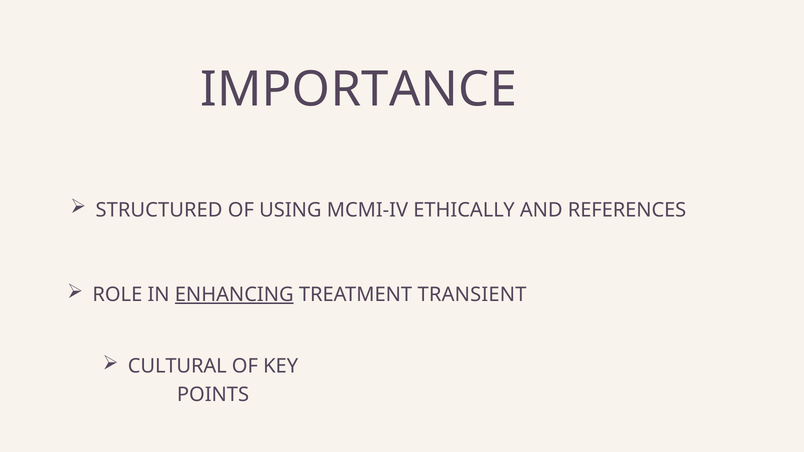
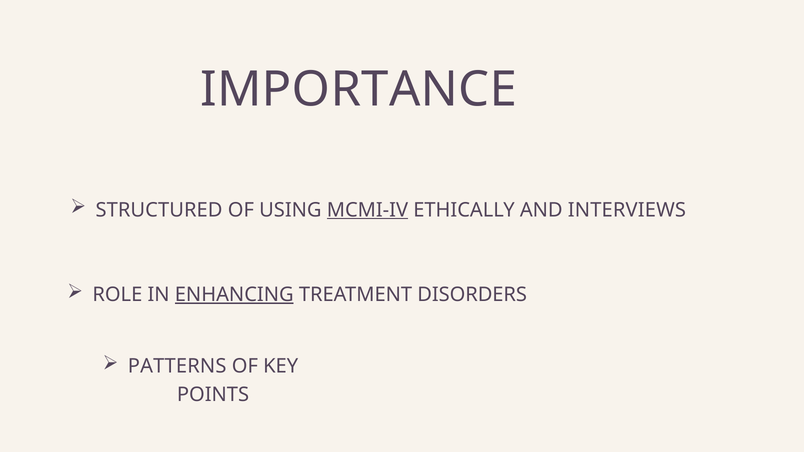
MCMI-IV underline: none -> present
REFERENCES: REFERENCES -> INTERVIEWS
TRANSIENT: TRANSIENT -> DISORDERS
CULTURAL: CULTURAL -> PATTERNS
